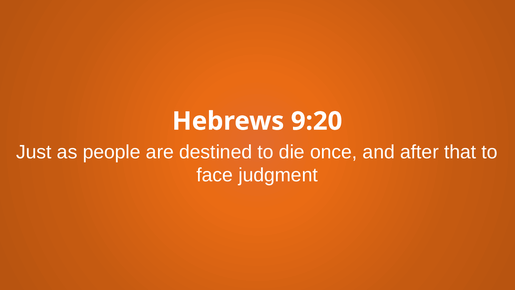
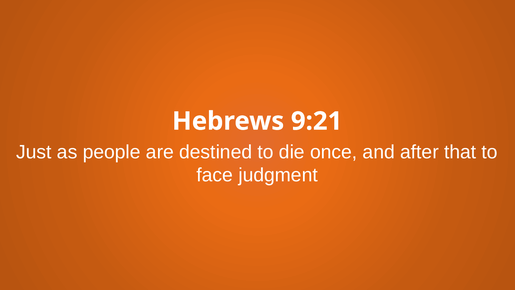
9:20: 9:20 -> 9:21
